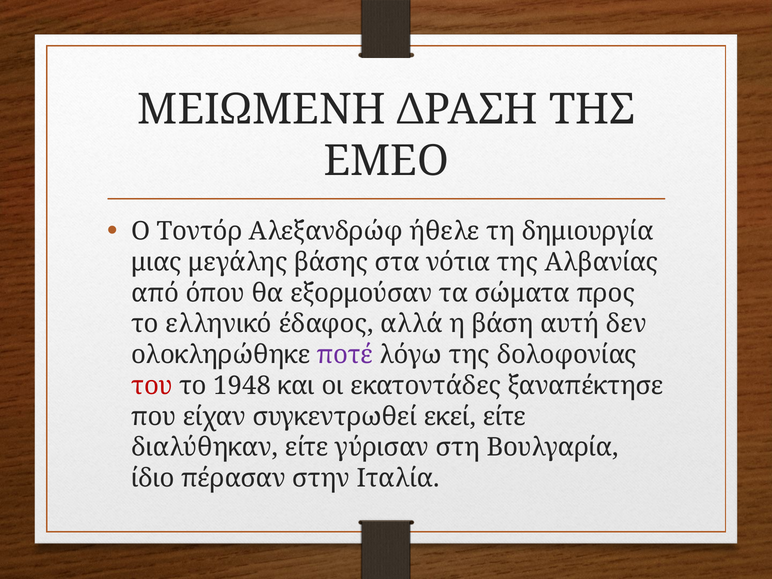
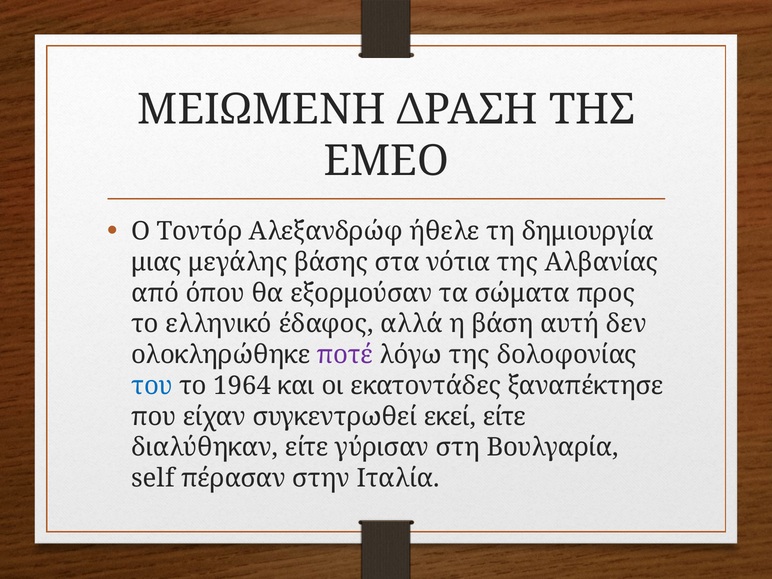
του colour: red -> blue
1948: 1948 -> 1964
ίδιο: ίδιο -> self
